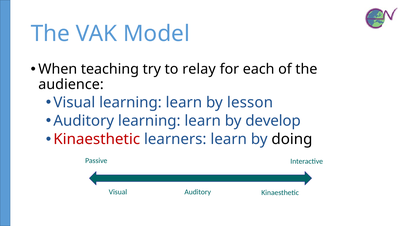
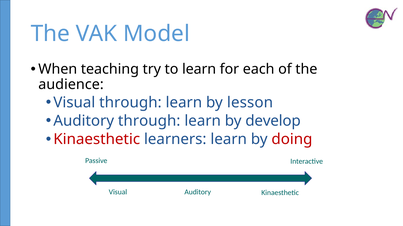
to relay: relay -> learn
Visual learning: learning -> through
Auditory learning: learning -> through
doing colour: black -> red
